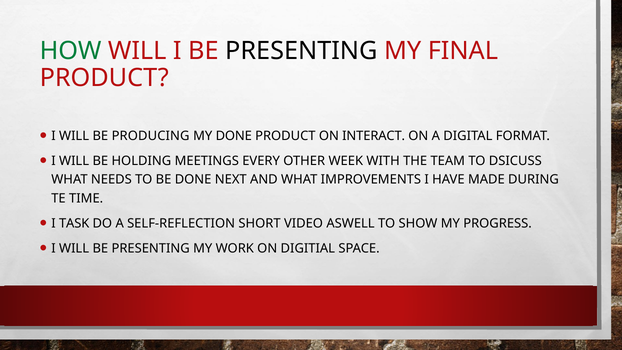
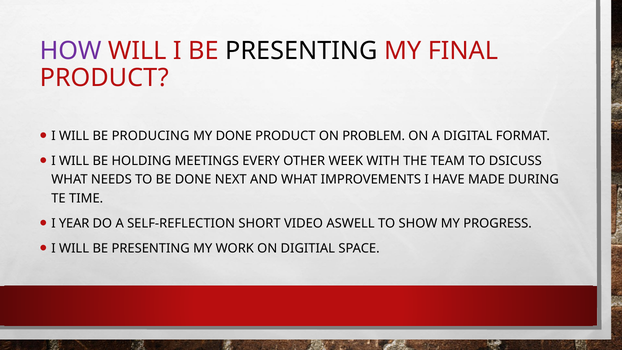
HOW colour: green -> purple
INTERACT: INTERACT -> PROBLEM
TASK: TASK -> YEAR
